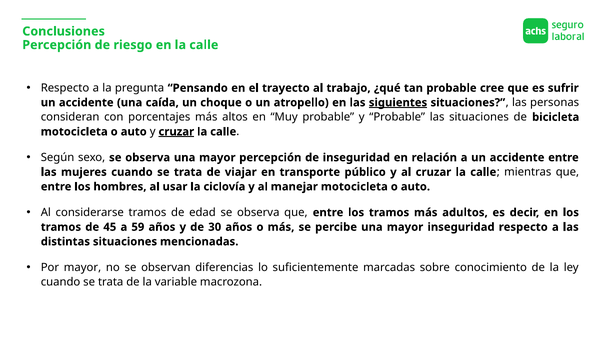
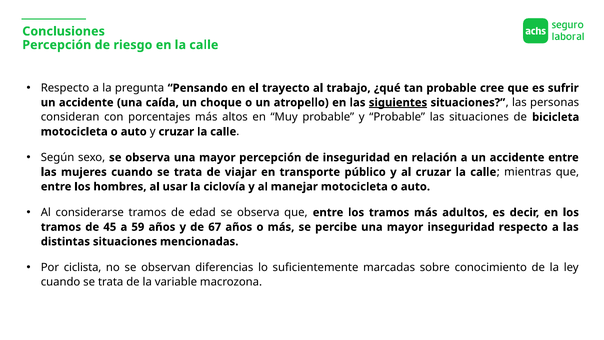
cruzar at (176, 132) underline: present -> none
30: 30 -> 67
Por mayor: mayor -> ciclista
